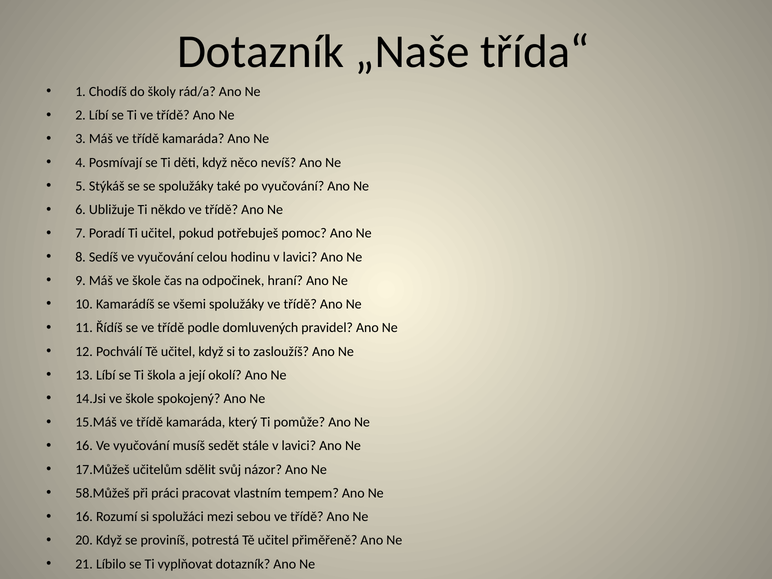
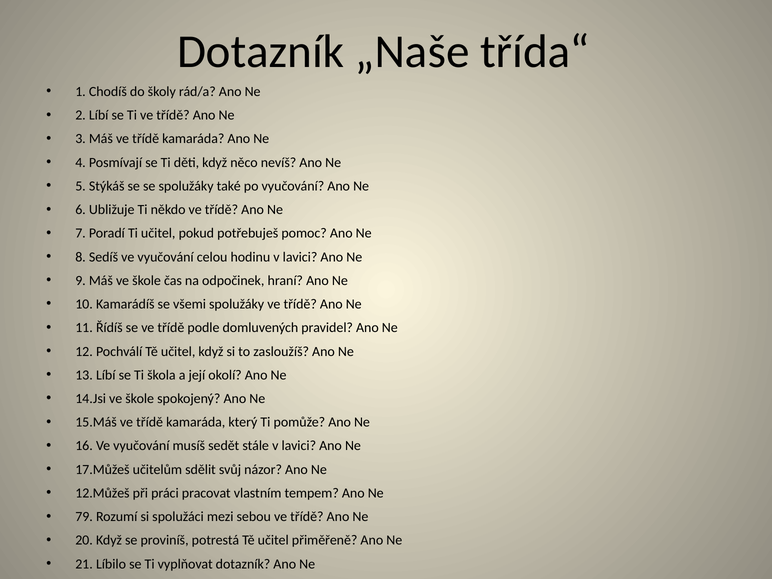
58.Můžeš: 58.Můžeš -> 12.Můžeš
16 at (84, 517): 16 -> 79
